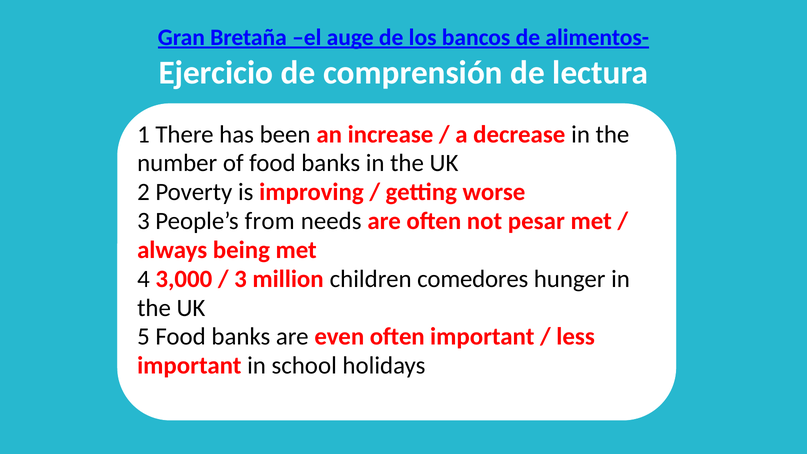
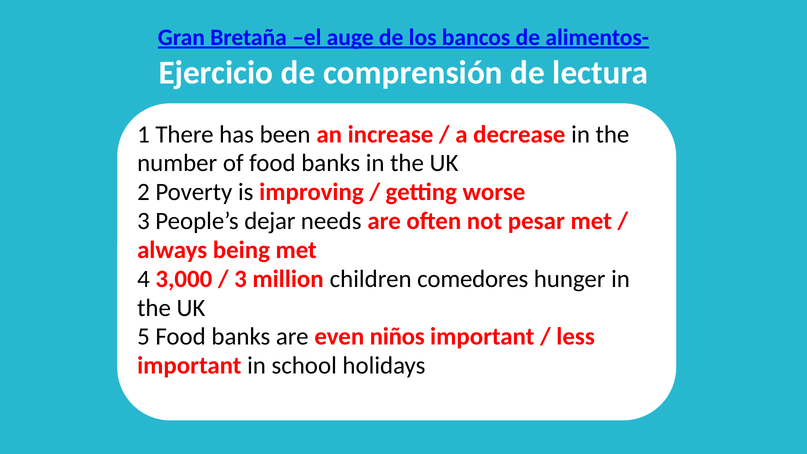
from: from -> dejar
even often: often -> niños
